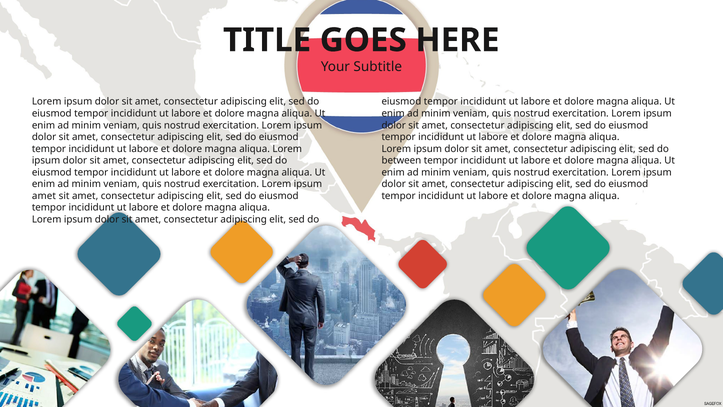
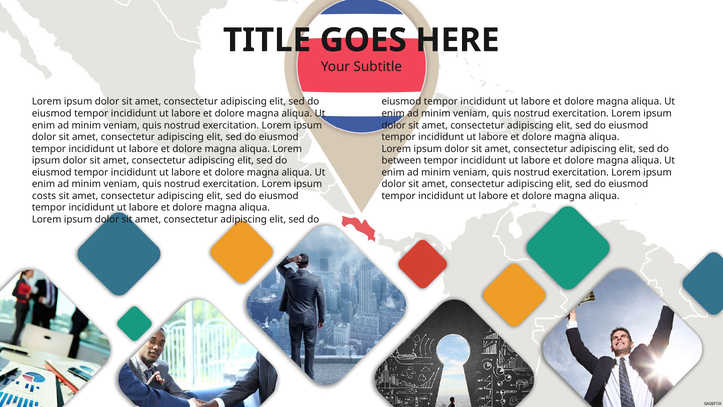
amet at (44, 196): amet -> costs
